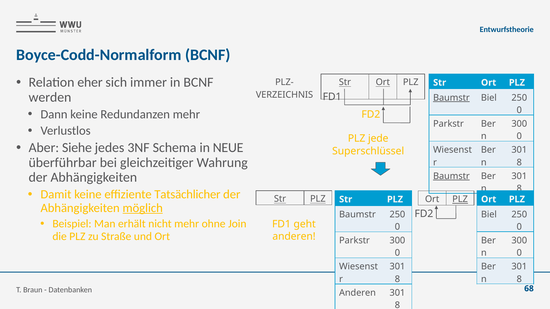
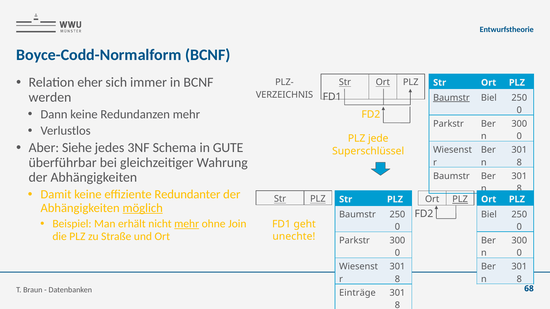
NEUE: NEUE -> GUTE
Baumstr at (451, 176) underline: present -> none
Tatsächlicher: Tatsächlicher -> Redundanter
mehr at (187, 224) underline: none -> present
anderen at (294, 237): anderen -> unechte
Anderen at (357, 293): Anderen -> Einträge
